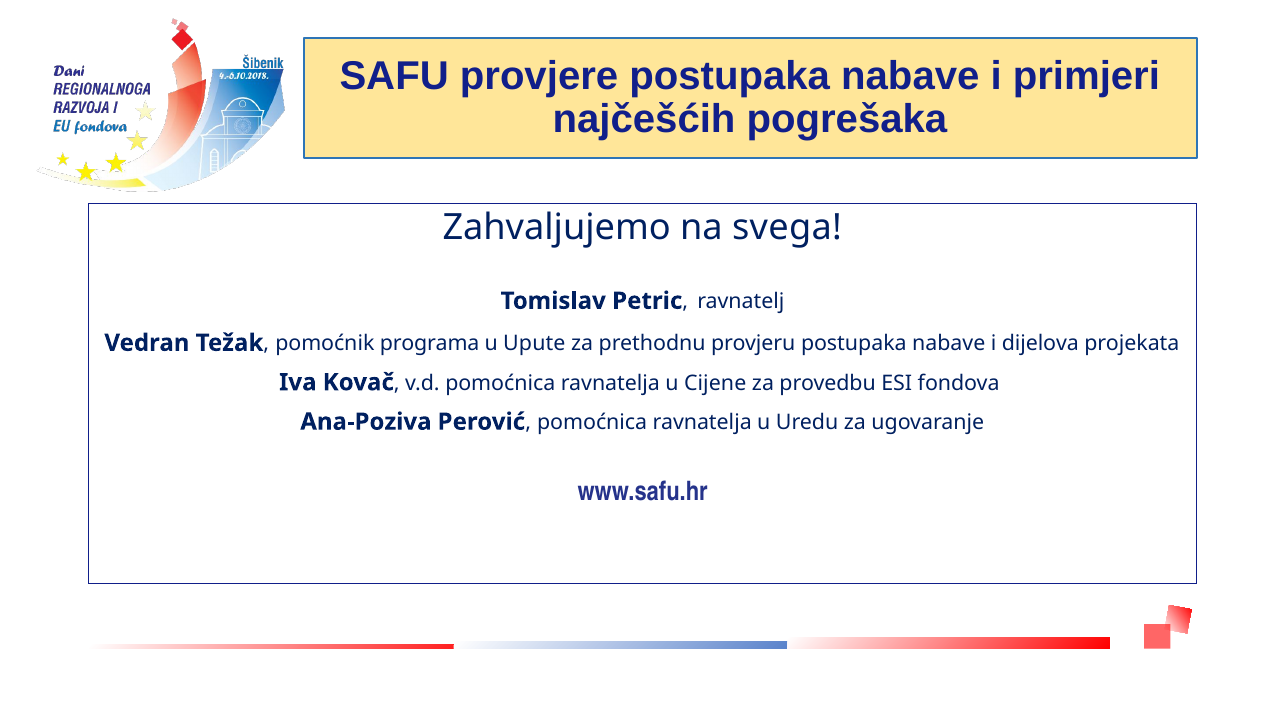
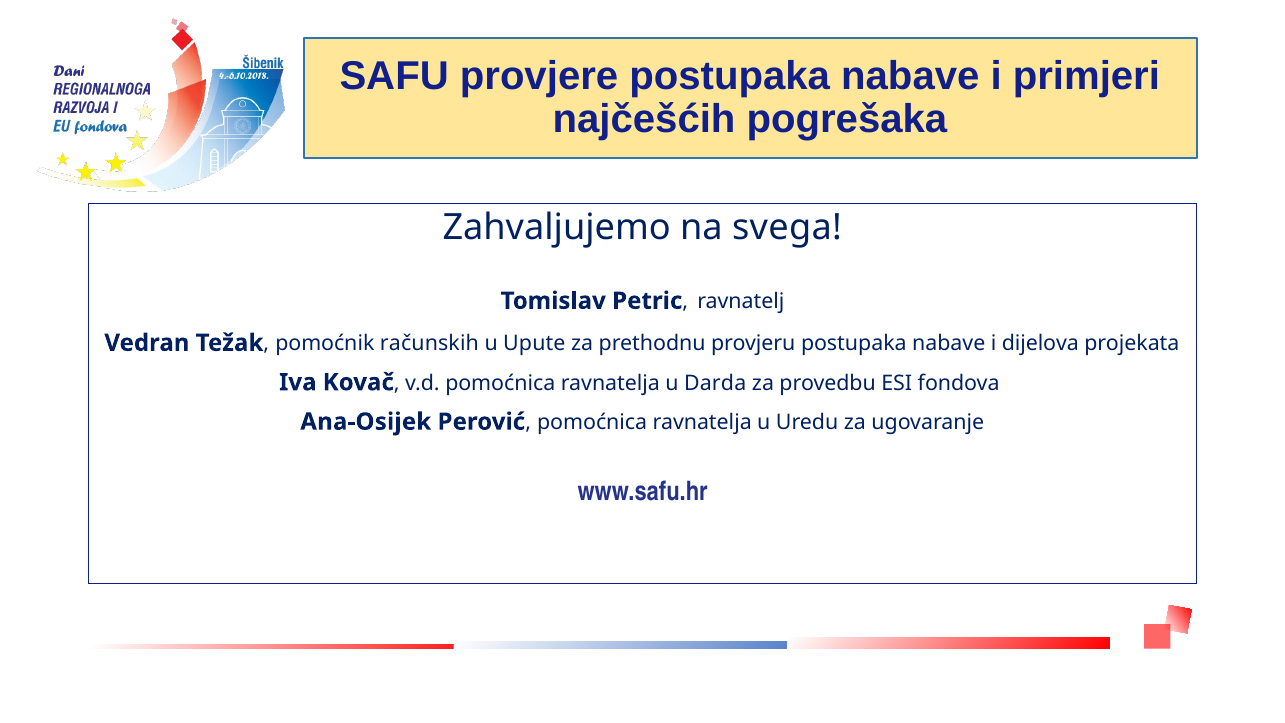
programa: programa -> računskih
Cijene: Cijene -> Darda
Ana-Poziva: Ana-Poziva -> Ana-Osijek
